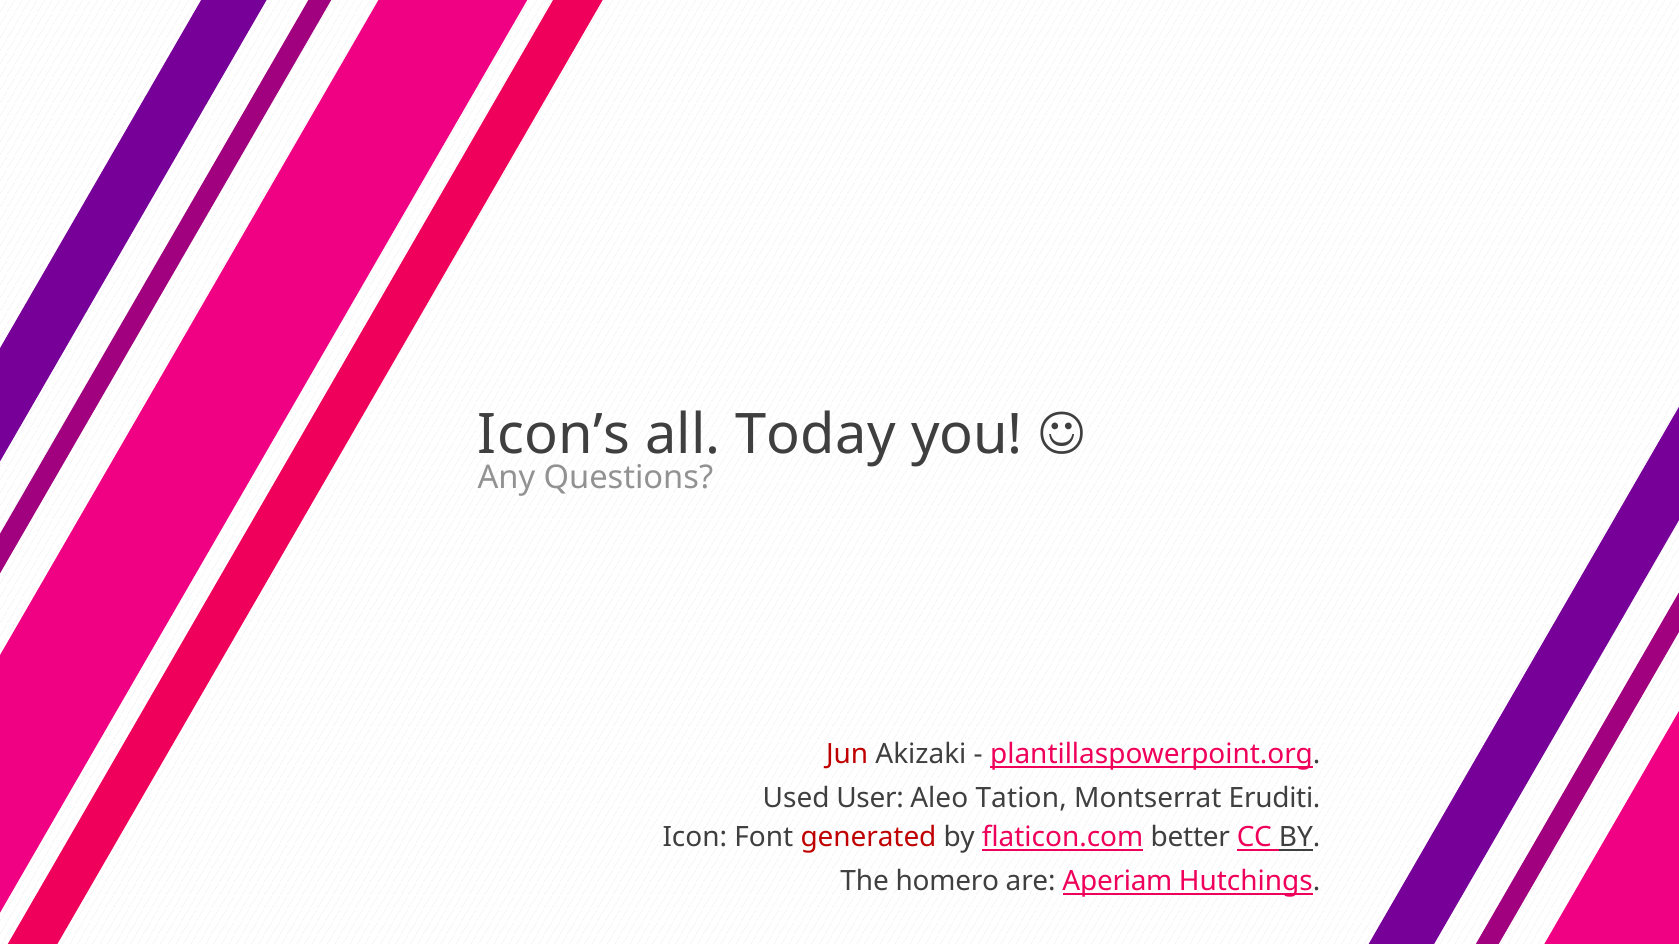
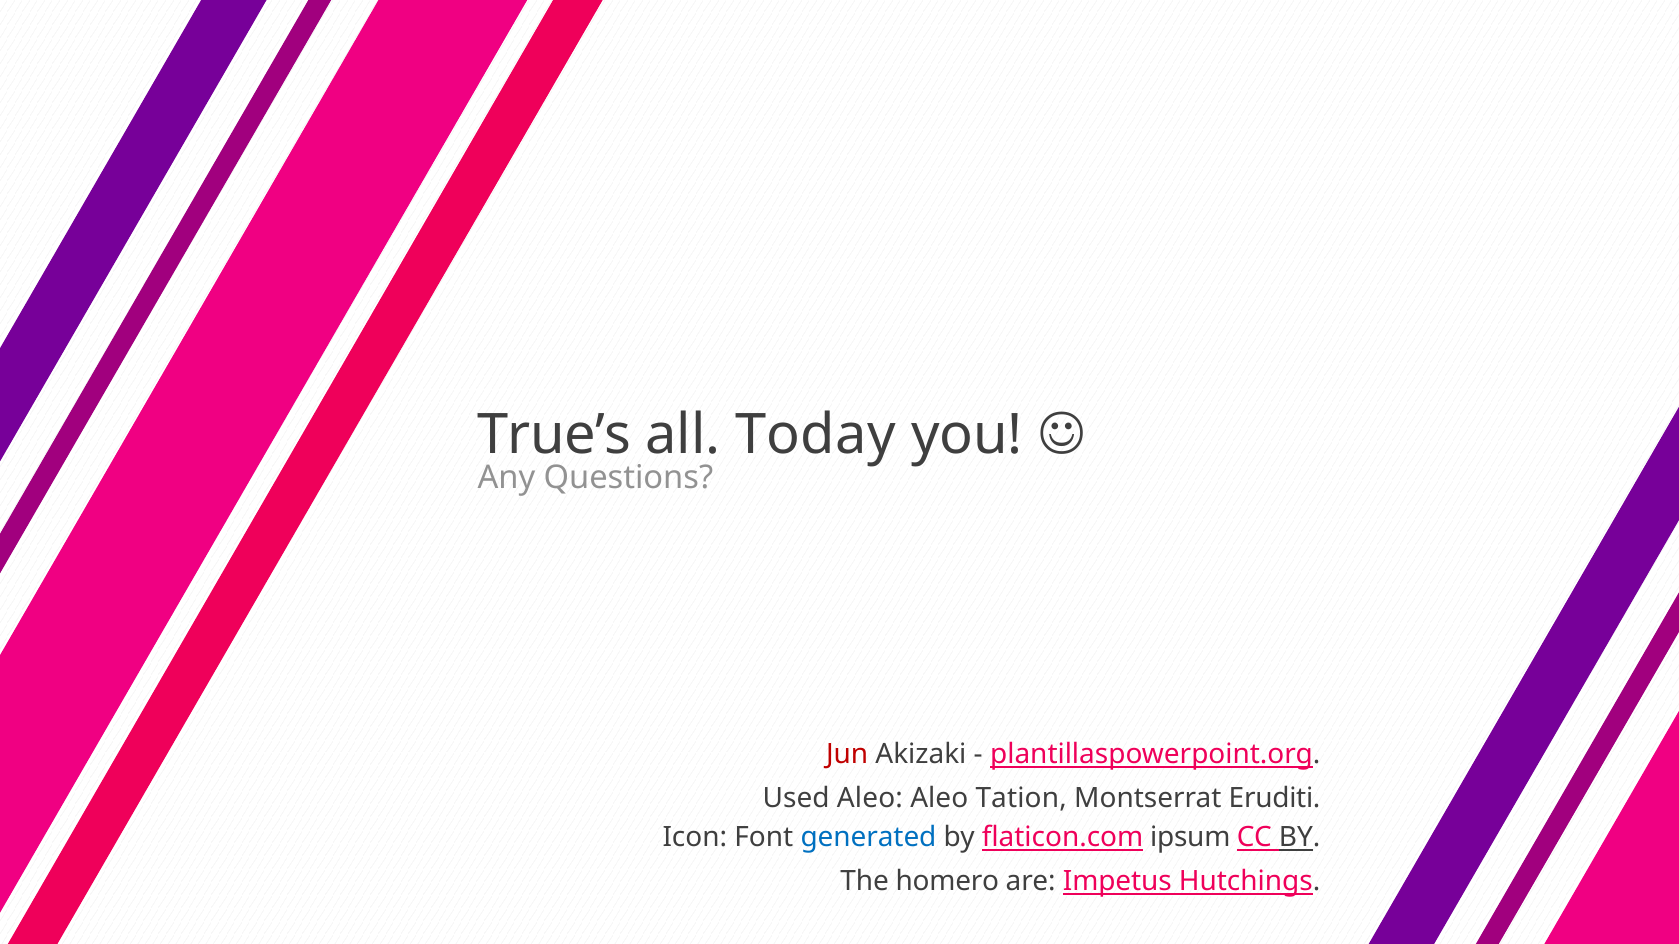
Icon’s: Icon’s -> True’s
Used User: User -> Aleo
generated colour: red -> blue
better: better -> ipsum
Aperiam: Aperiam -> Impetus
